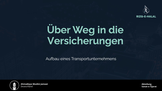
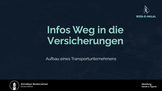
Über: Über -> Infos
